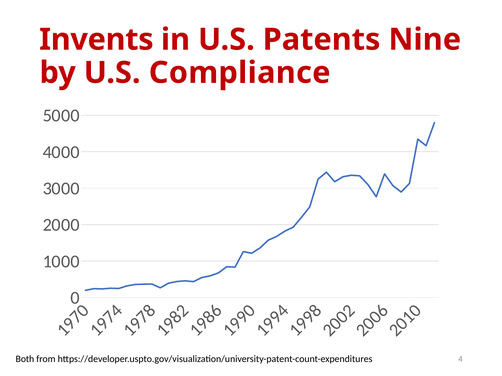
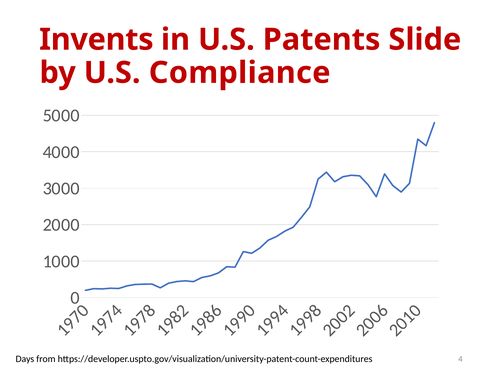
Nine: Nine -> Slide
Both: Both -> Days
